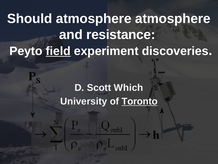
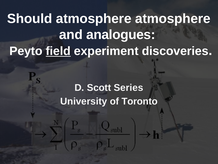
resistance: resistance -> analogues
Which: Which -> Series
Toronto underline: present -> none
